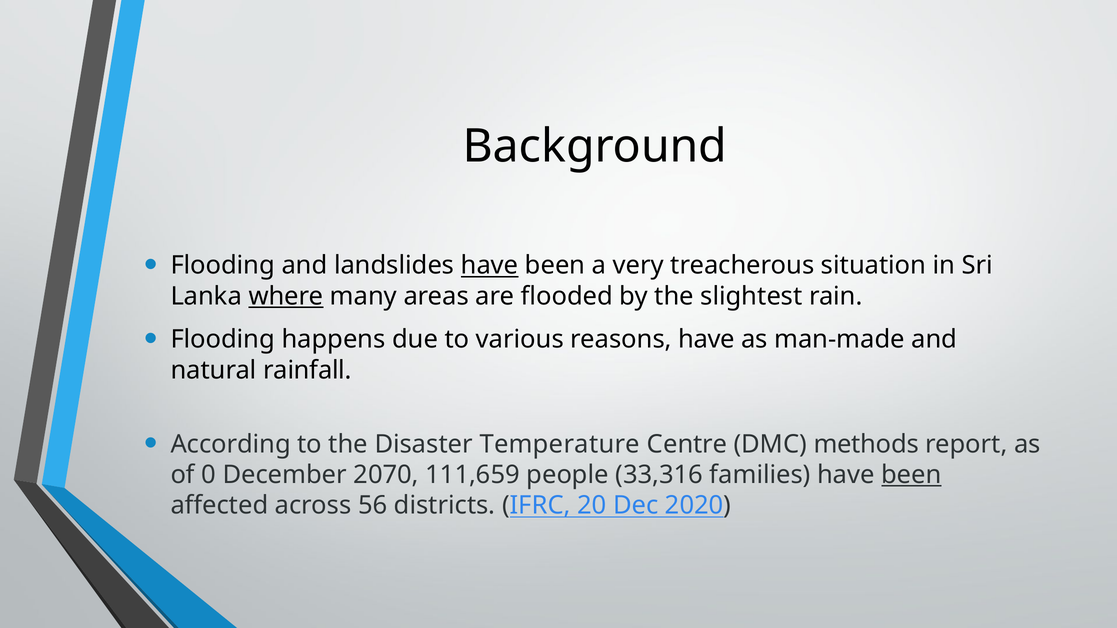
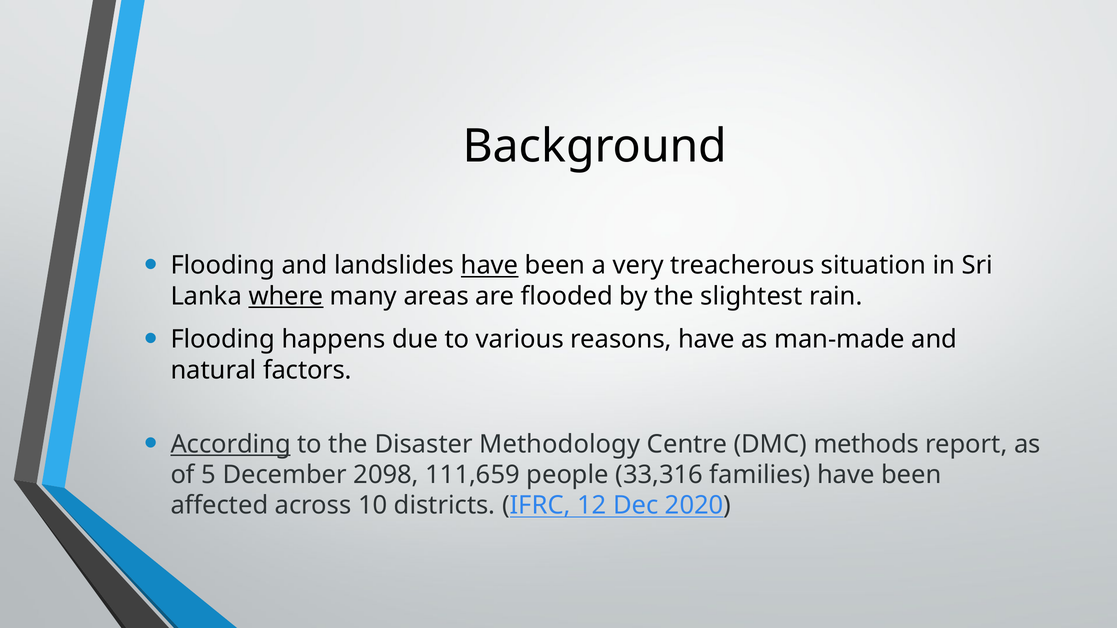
rainfall: rainfall -> factors
According underline: none -> present
Temperature: Temperature -> Methodology
0: 0 -> 5
2070: 2070 -> 2098
been at (911, 475) underline: present -> none
56: 56 -> 10
20: 20 -> 12
